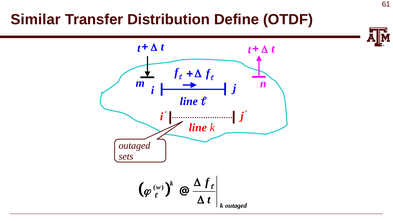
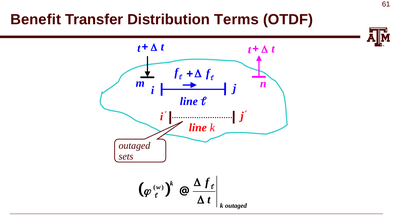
Similar: Similar -> Benefit
Define: Define -> Terms
